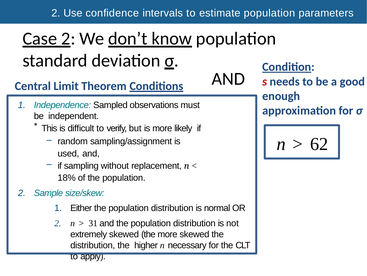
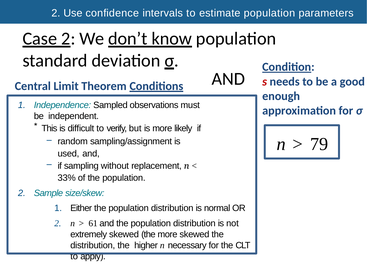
62: 62 -> 79
18%: 18% -> 33%
31: 31 -> 61
